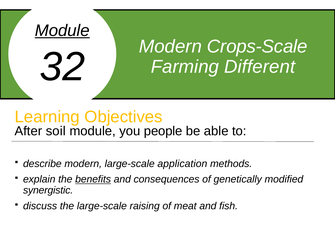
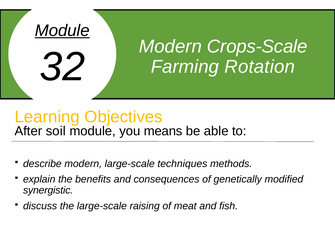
Different: Different -> Rotation
people: people -> means
application: application -> techniques
benefits underline: present -> none
